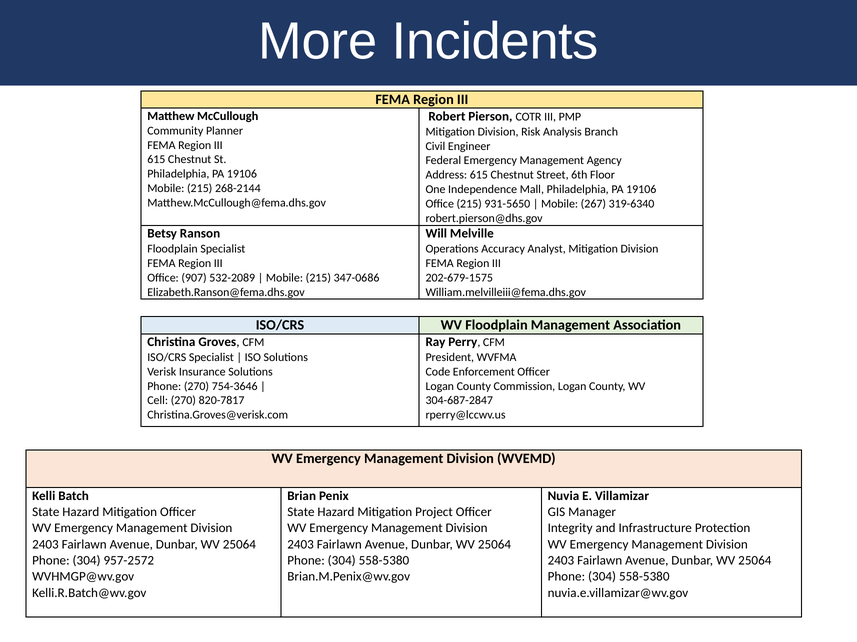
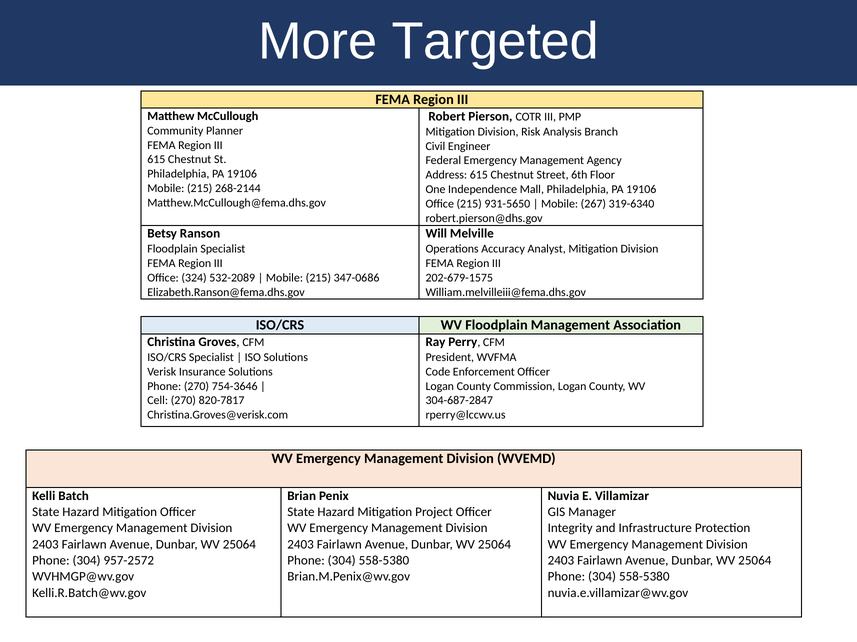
Incidents: Incidents -> Targeted
907: 907 -> 324
